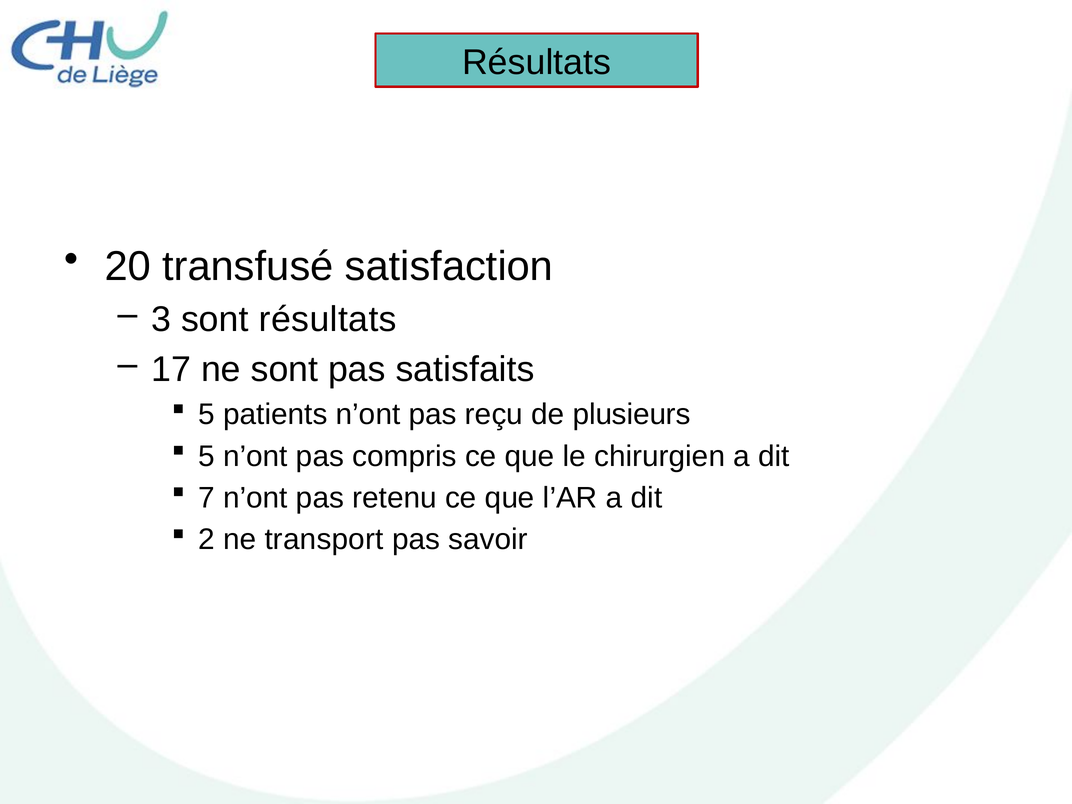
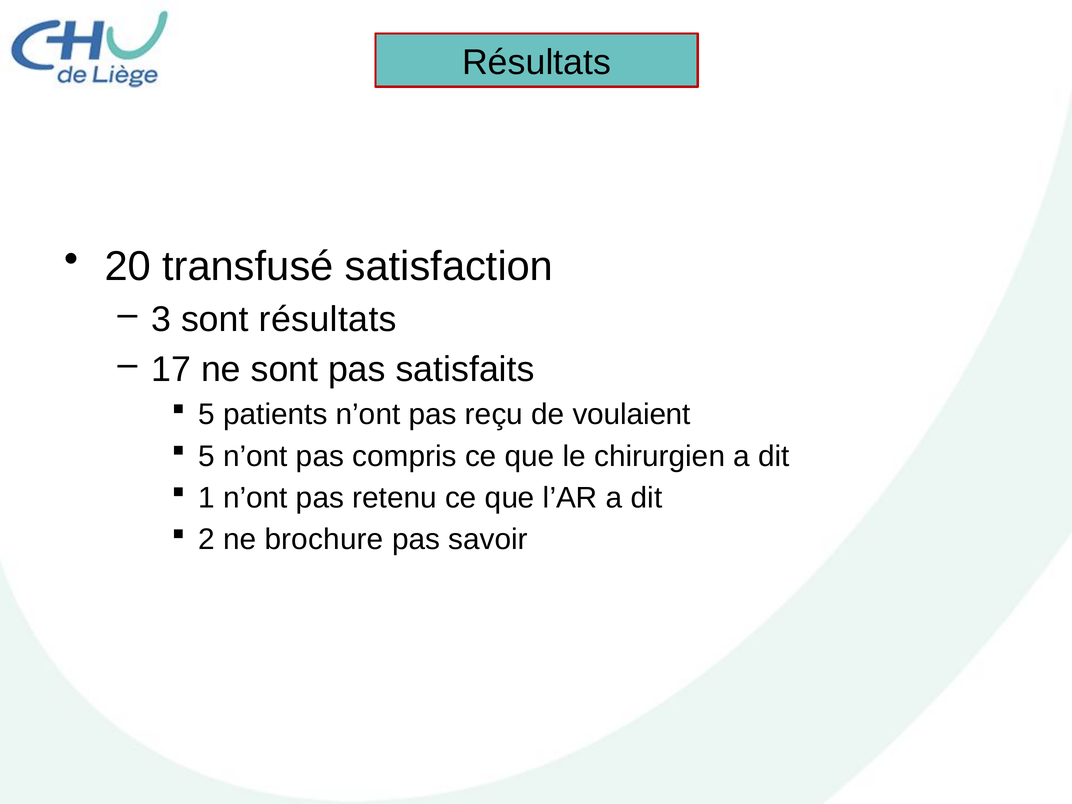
plusieurs: plusieurs -> voulaient
7: 7 -> 1
transport: transport -> brochure
